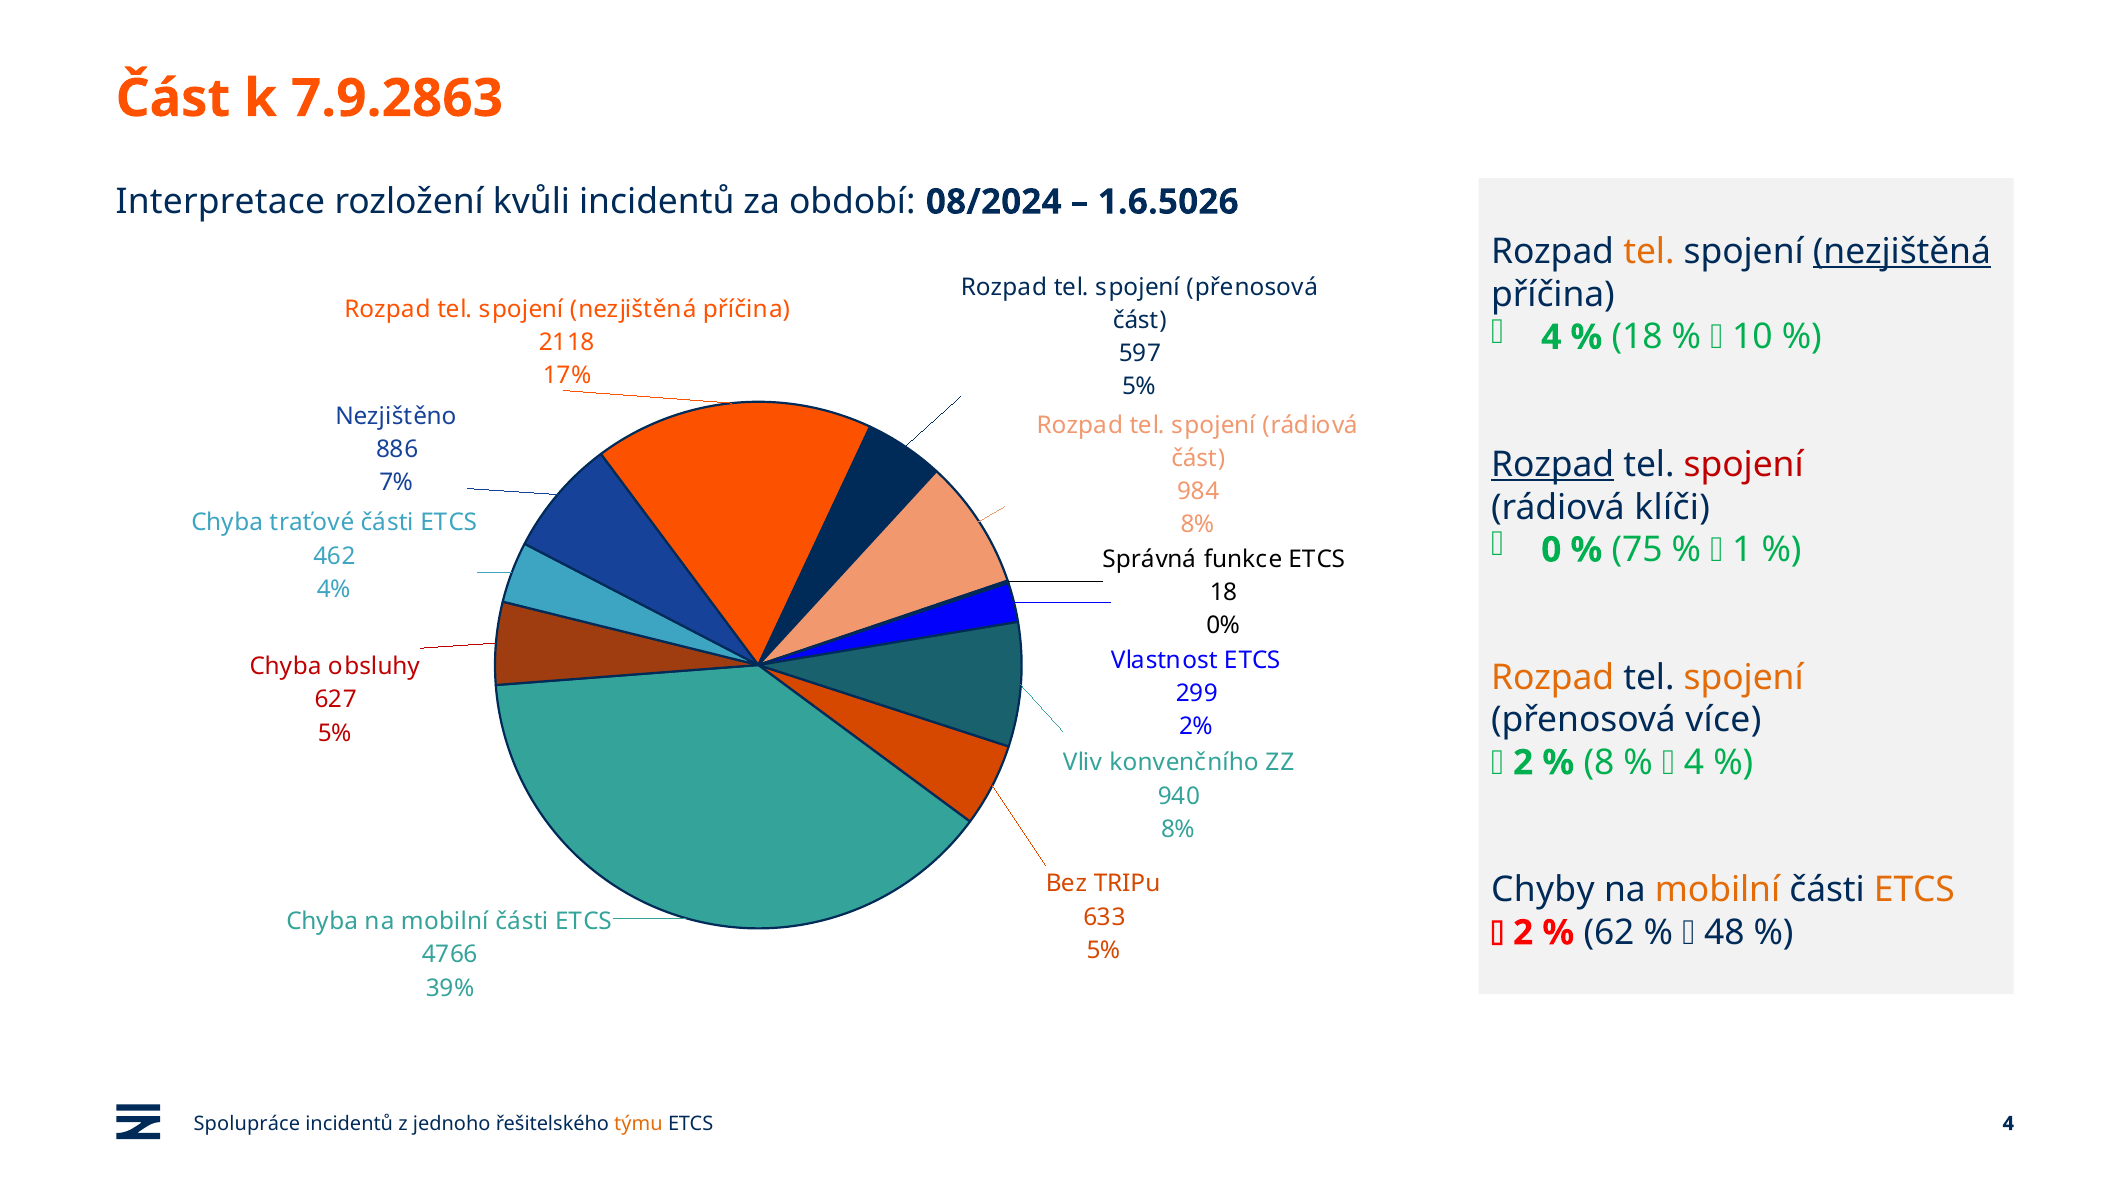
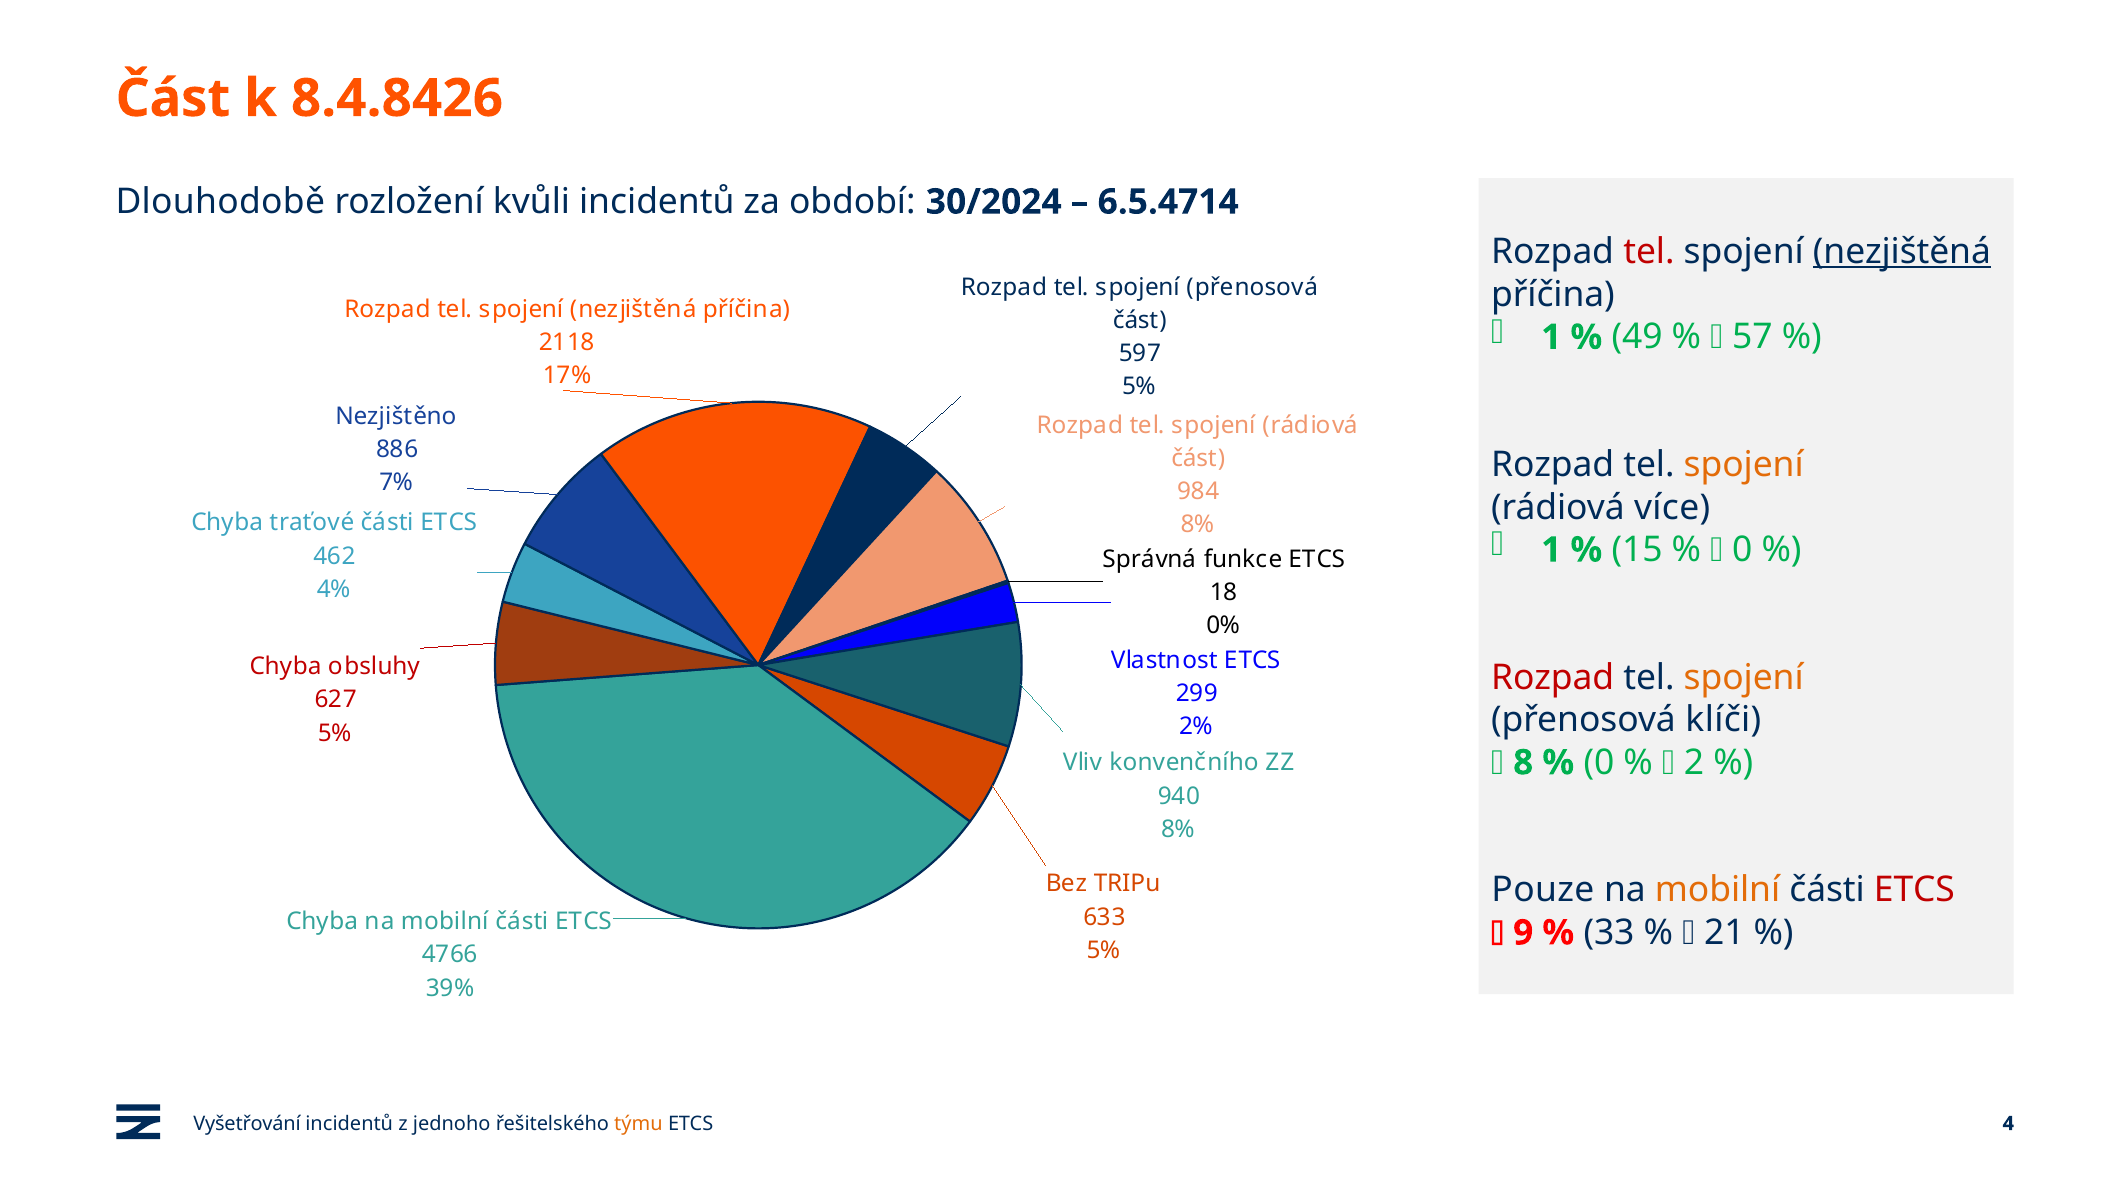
7.9.2863: 7.9.2863 -> 8.4.8426
Interpretace: Interpretace -> Dlouhodobě
08/2024: 08/2024 -> 30/2024
1.6.5026: 1.6.5026 -> 6.5.4714
tel at (1649, 252) colour: orange -> red
4 at (1551, 337): 4 -> 1
18 at (1637, 337): 18 -> 49
10: 10 -> 57
Rozpad at (1553, 465) underline: present -> none
spojení at (1744, 465) colour: red -> orange
klíči: klíči -> více
0 at (1551, 550): 0 -> 1
75: 75 -> 15
1 at (1742, 550): 1 -> 0
Rozpad at (1553, 678) colour: orange -> red
více: více -> klíči
2 at (1523, 763): 2 -> 8
8 at (1599, 763): 8 -> 0
4 at (1694, 763): 4 -> 2
Chyby: Chyby -> Pouze
ETCS at (1914, 890) colour: orange -> red
2 at (1523, 933): 2 -> 9
62: 62 -> 33
48: 48 -> 21
Spolupráce: Spolupráce -> Vyšetřování
